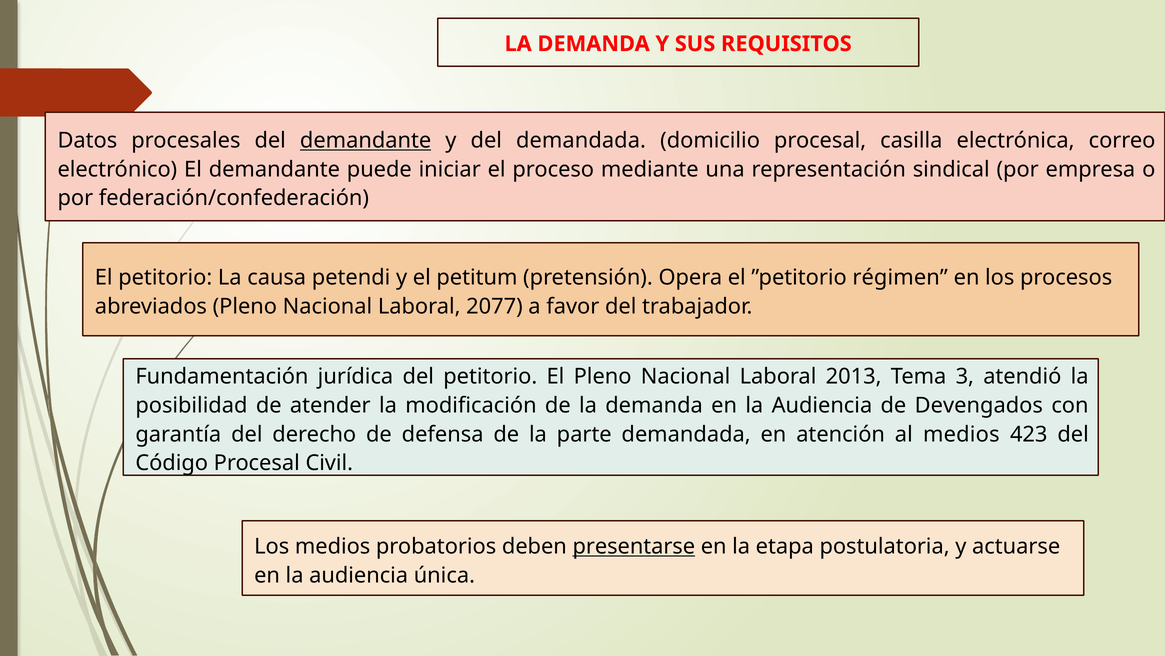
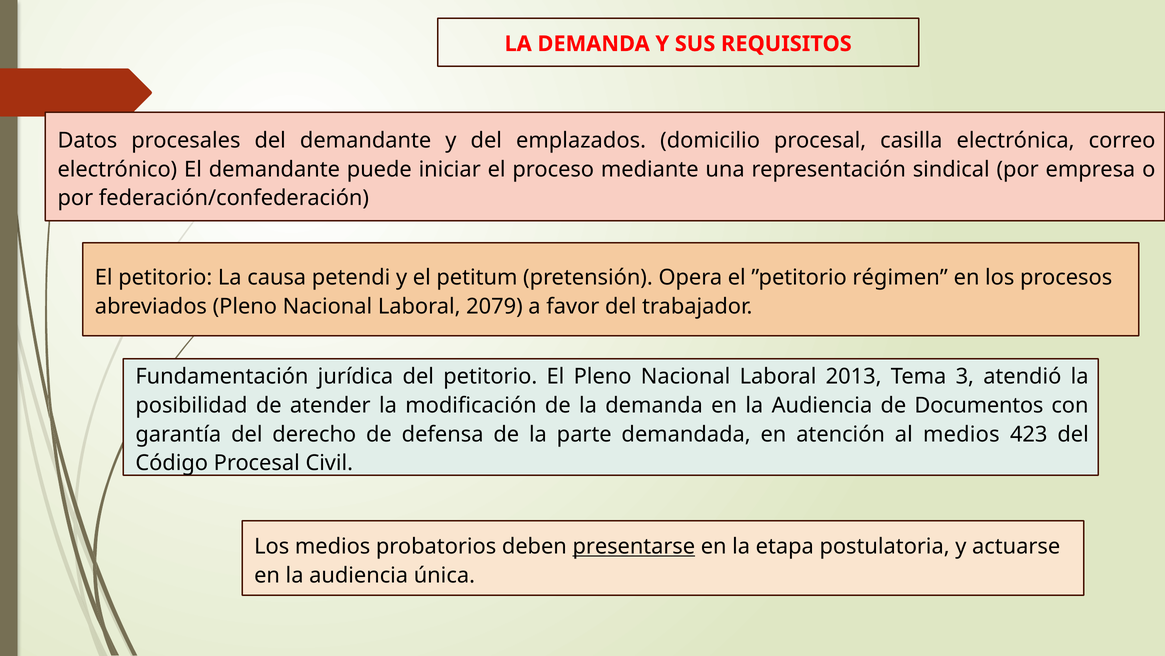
demandante at (366, 140) underline: present -> none
del demandada: demandada -> emplazados
2077: 2077 -> 2079
Devengados: Devengados -> Documentos
